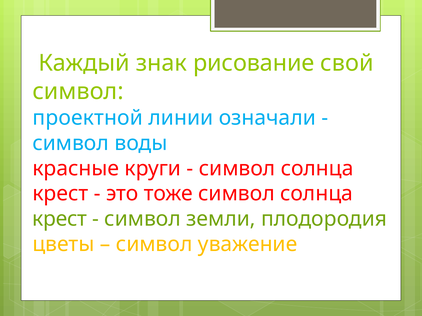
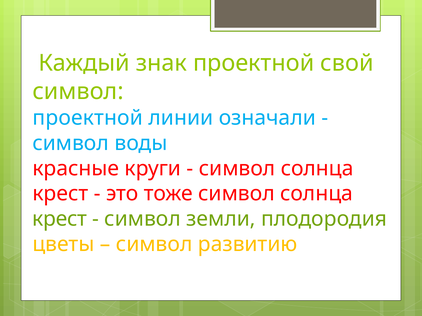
знак рисование: рисование -> проектной
уважение: уважение -> развитию
